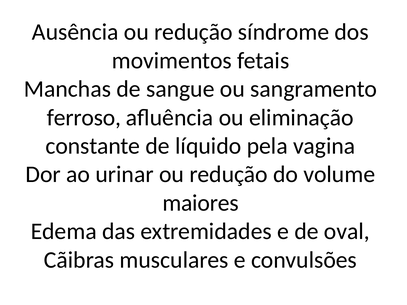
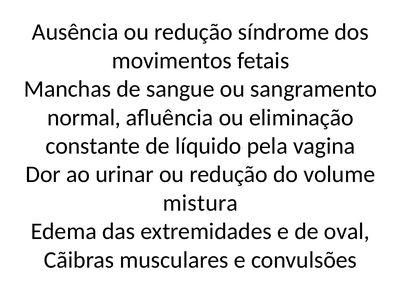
ferroso: ferroso -> normal
maiores: maiores -> mistura
